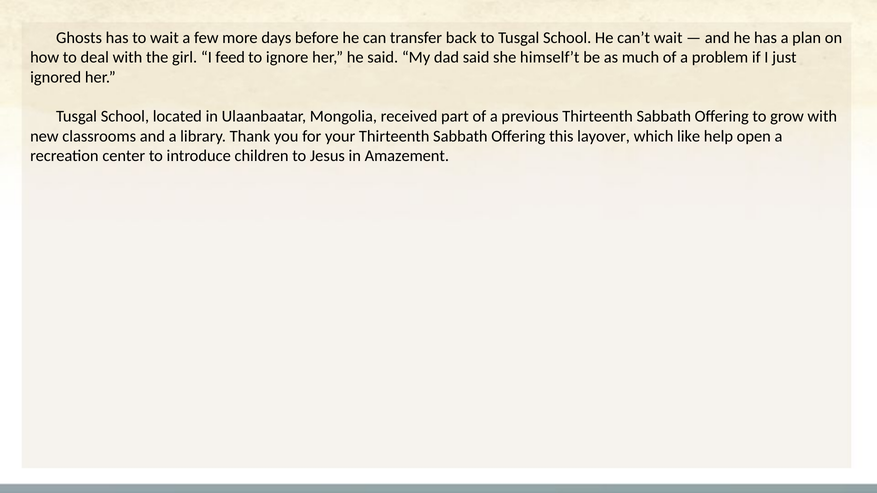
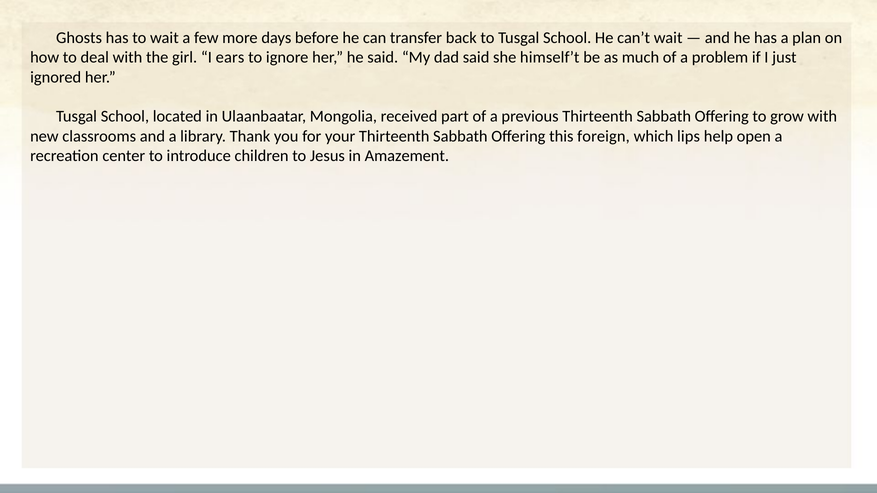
feed: feed -> ears
layover: layover -> foreign
like: like -> lips
